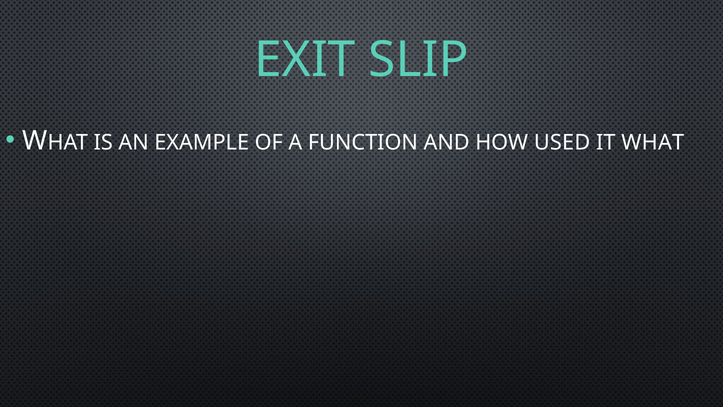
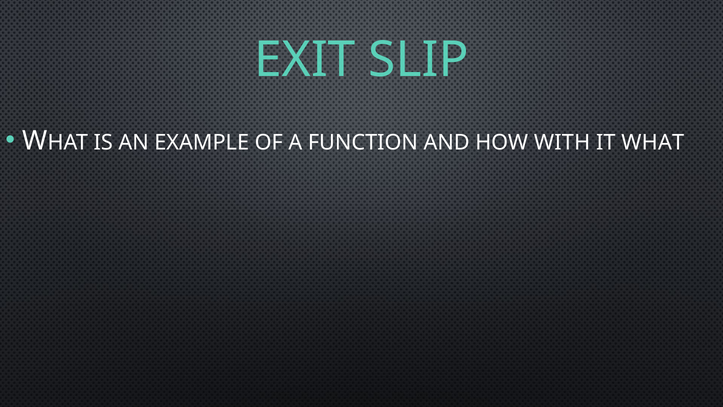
USED: USED -> WITH
